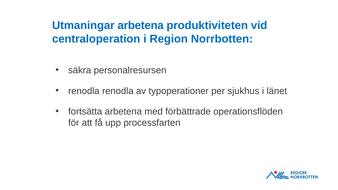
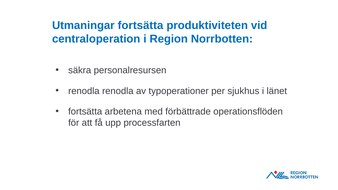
Utmaningar arbetena: arbetena -> fortsätta
